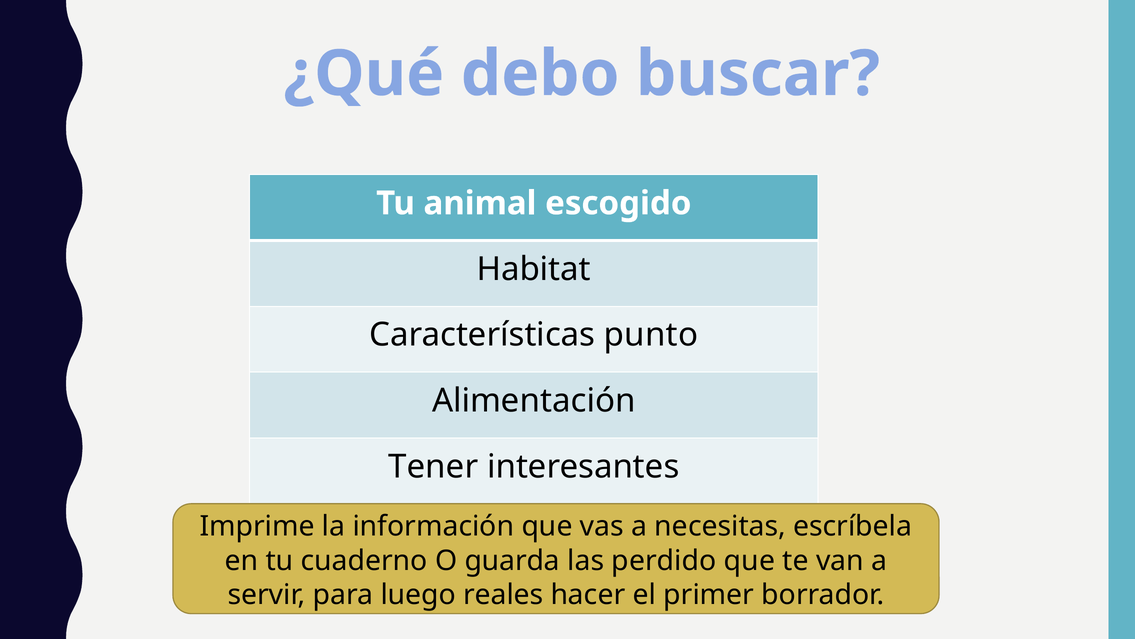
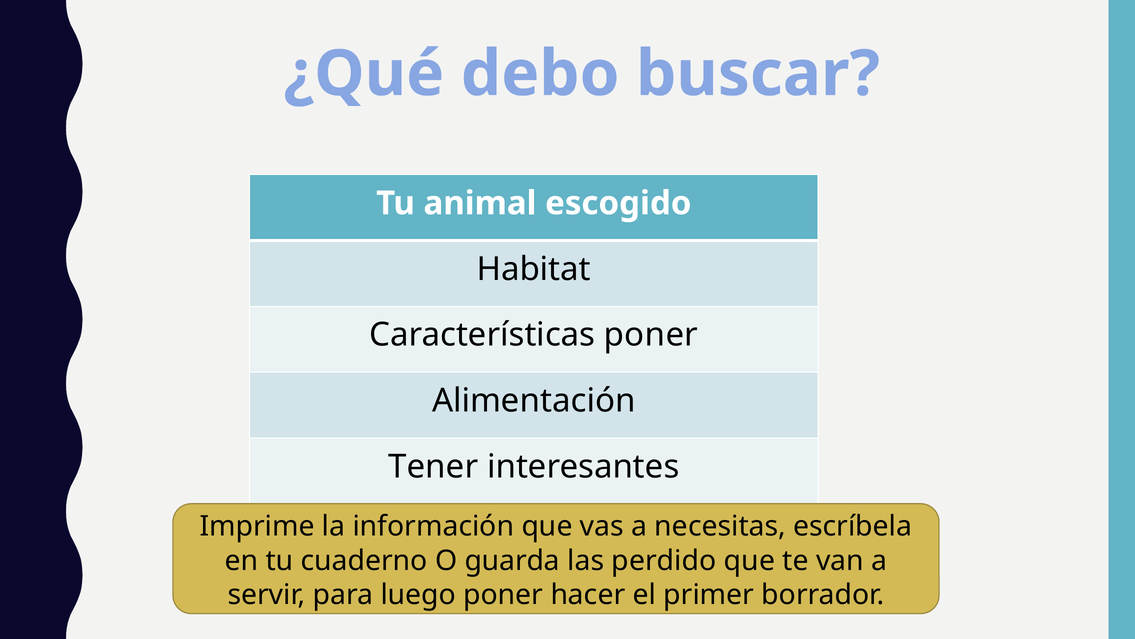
Características punto: punto -> poner
luego reales: reales -> poner
